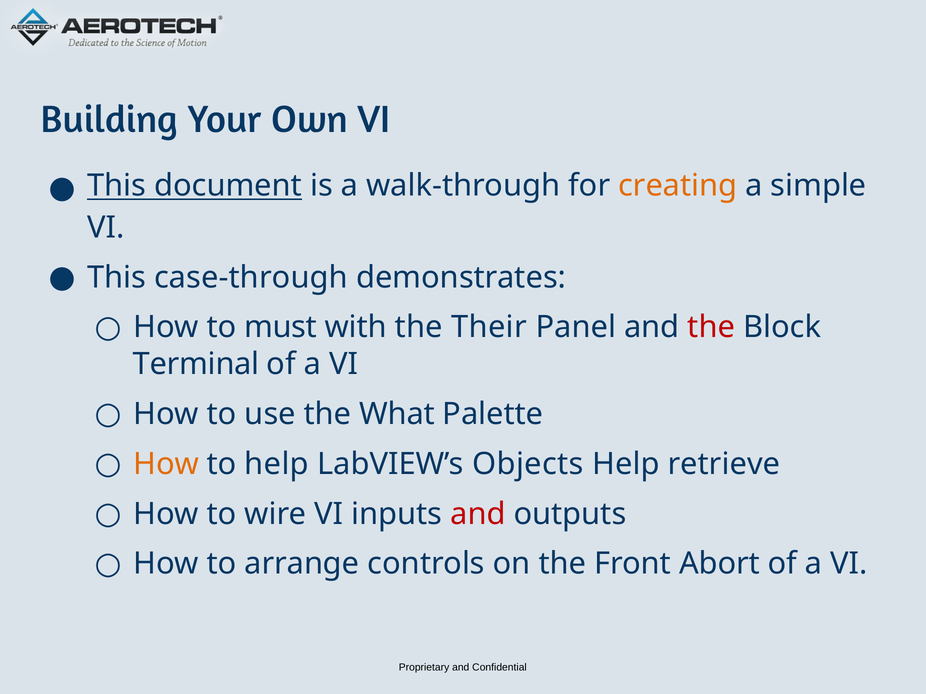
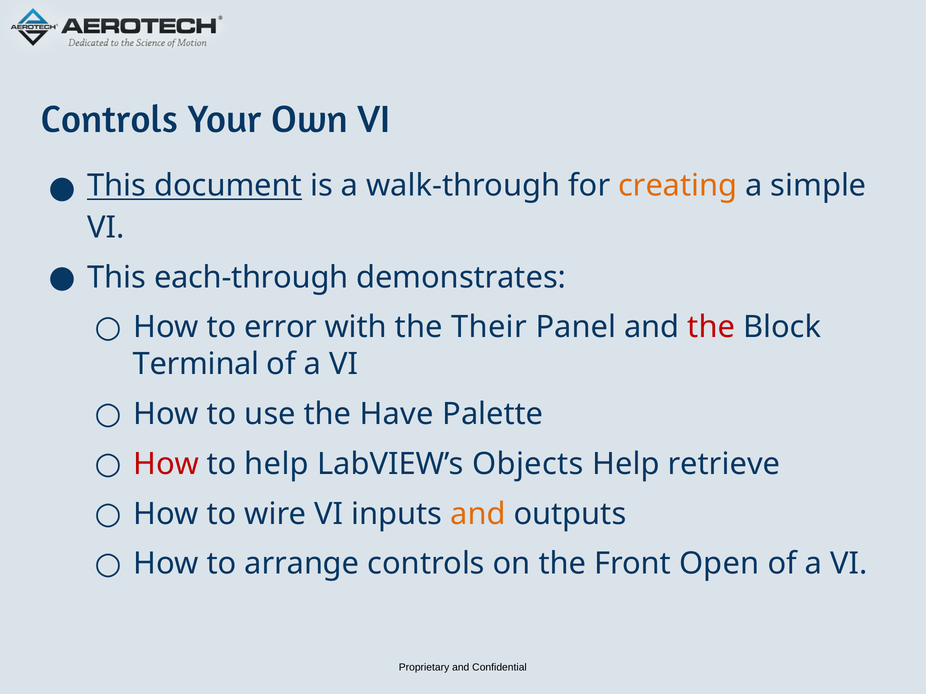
Building at (109, 120): Building -> Controls
case-through: case-through -> each-through
must: must -> error
What: What -> Have
How at (166, 464) colour: orange -> red
and at (478, 514) colour: red -> orange
Abort: Abort -> Open
